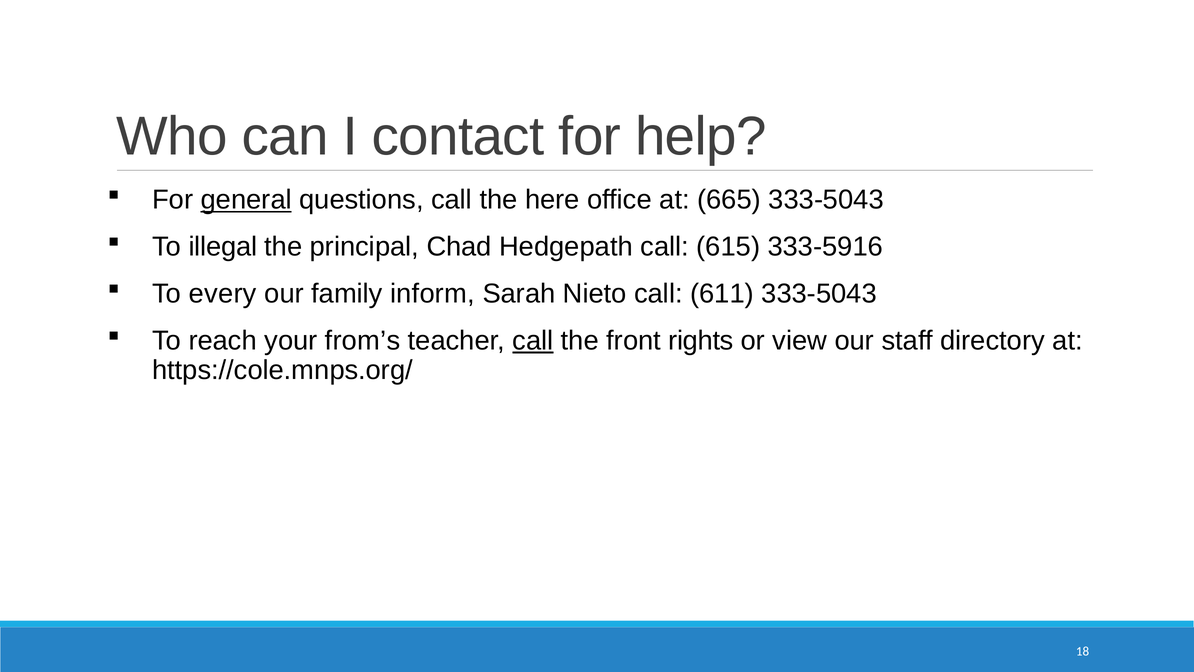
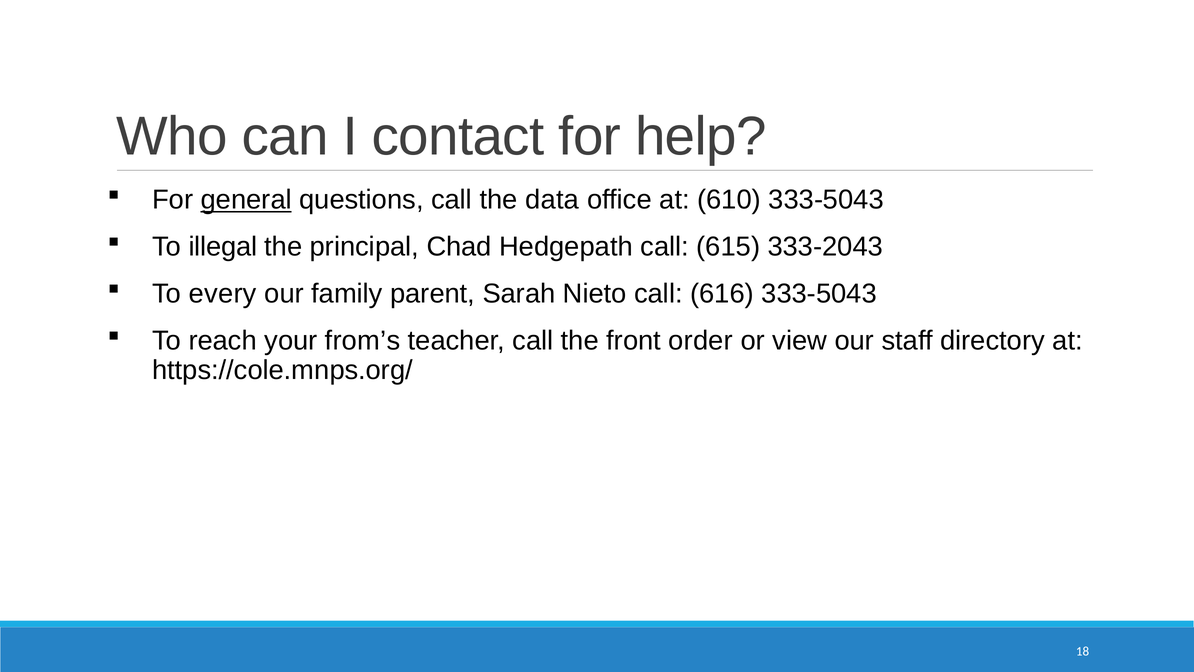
here: here -> data
665: 665 -> 610
333-5916: 333-5916 -> 333-2043
inform: inform -> parent
611: 611 -> 616
call at (533, 341) underline: present -> none
rights: rights -> order
